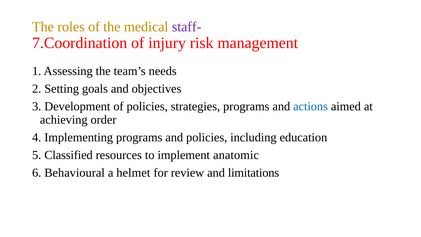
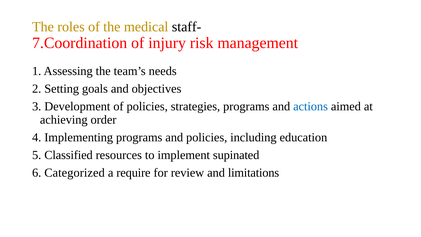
staff- colour: purple -> black
anatomic: anatomic -> supinated
Behavioural: Behavioural -> Categorized
helmet: helmet -> require
